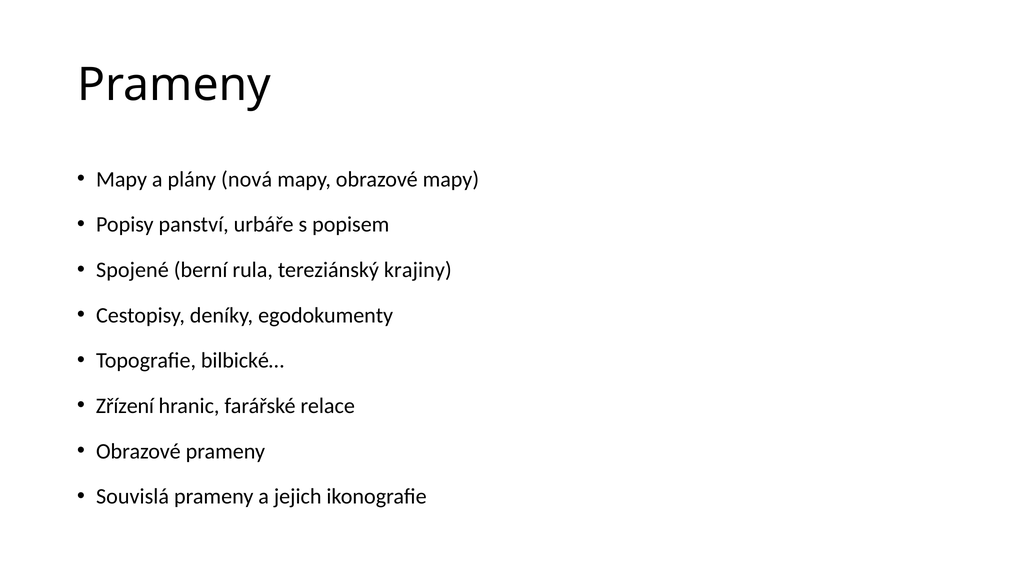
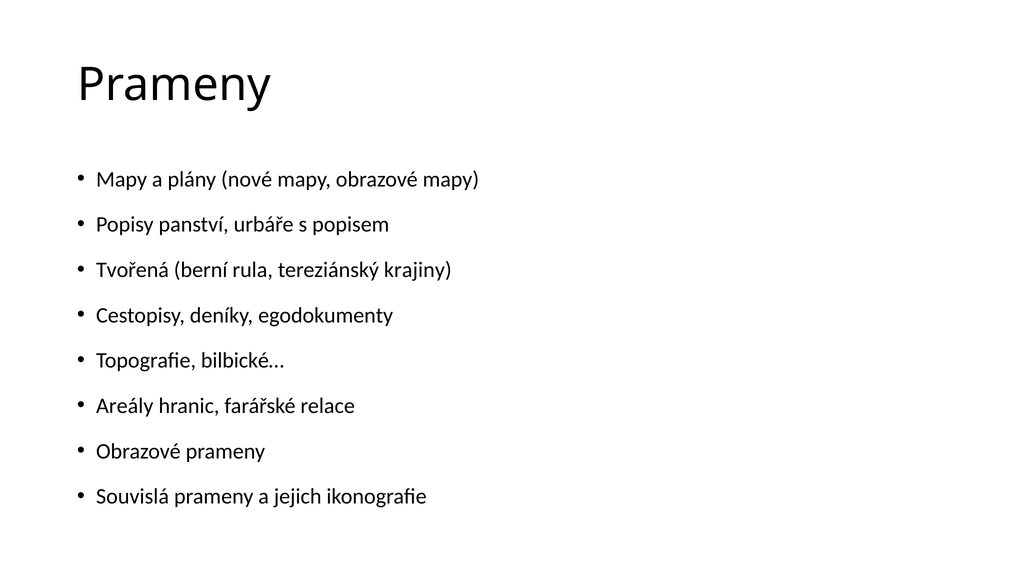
nová: nová -> nové
Spojené: Spojené -> Tvořená
Zřízení: Zřízení -> Areály
